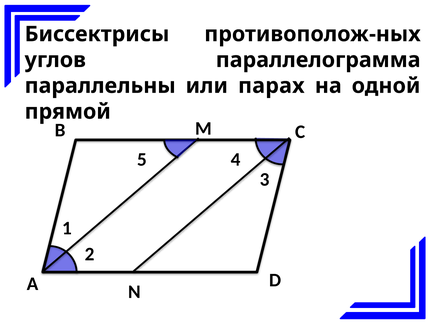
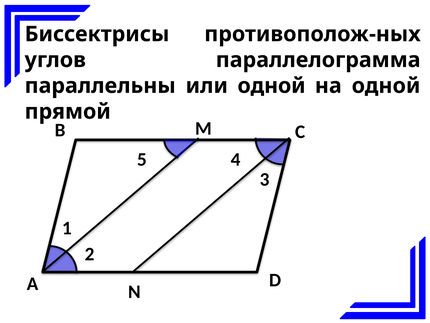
или парах: парах -> одной
